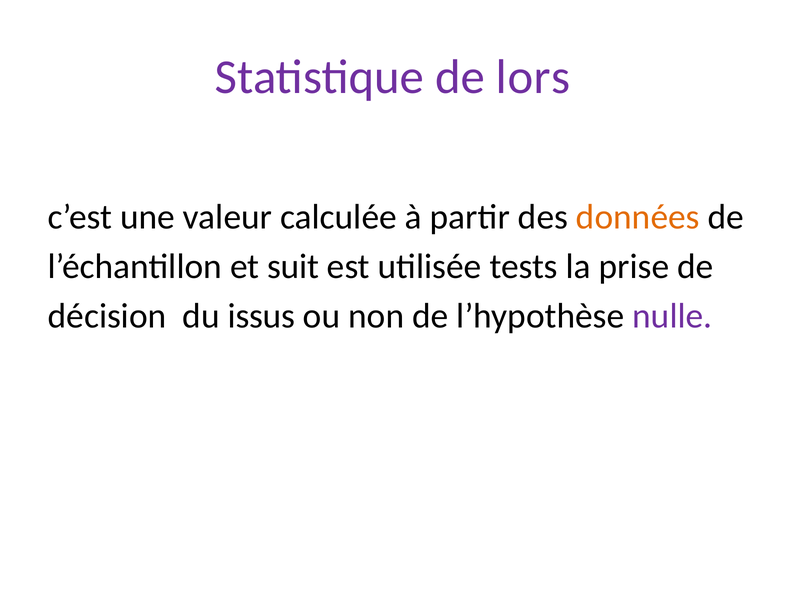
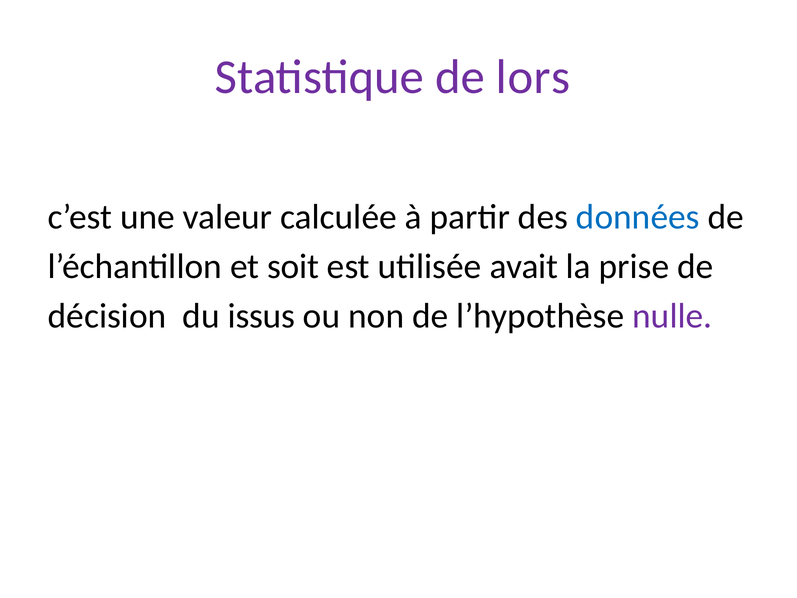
données colour: orange -> blue
suit: suit -> soit
tests: tests -> avait
